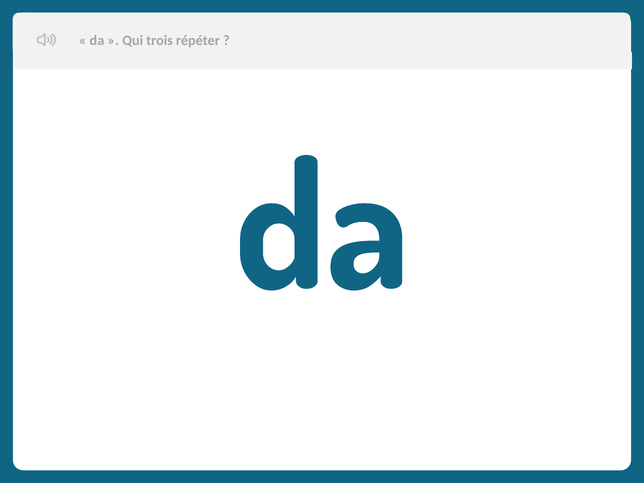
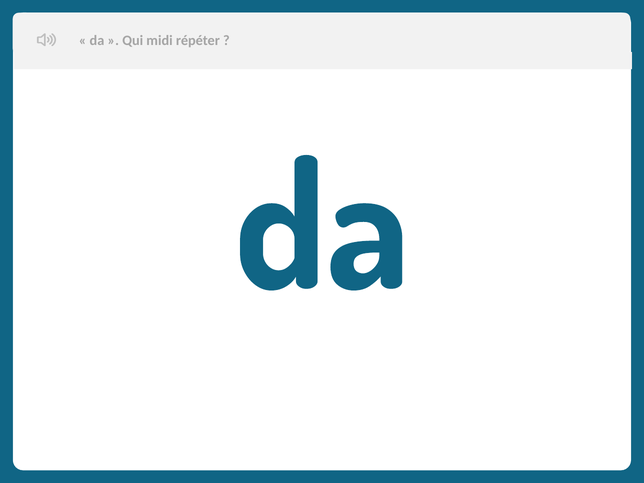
trois: trois -> midi
